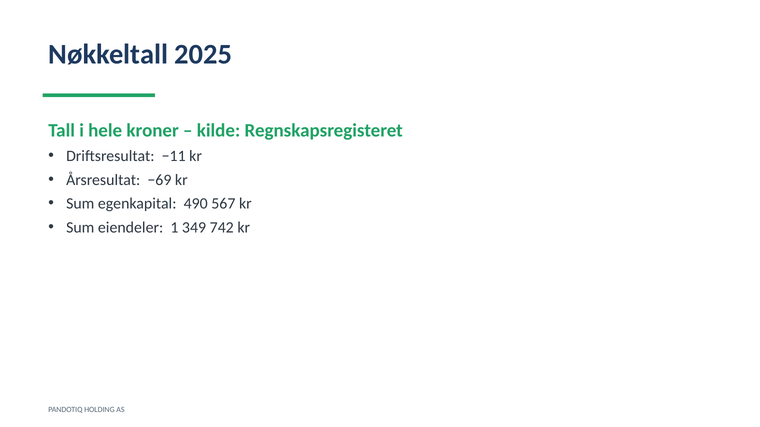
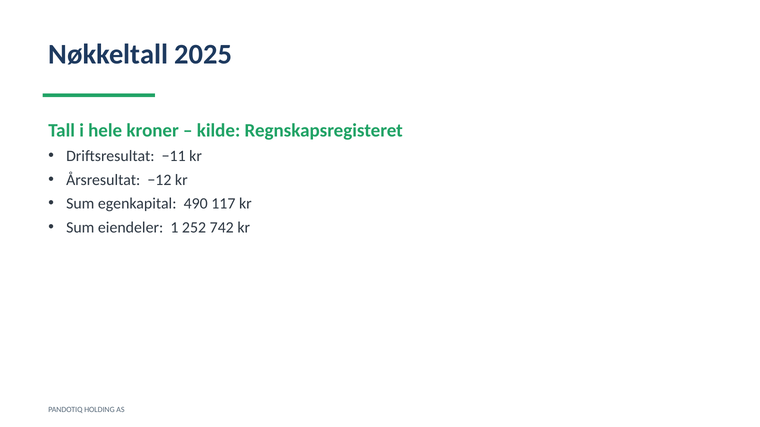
−69: −69 -> −12
567: 567 -> 117
349: 349 -> 252
